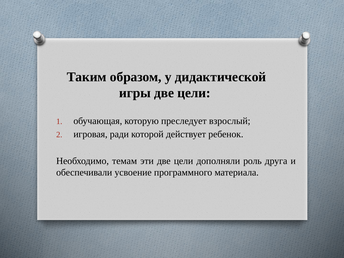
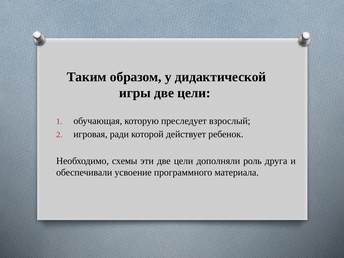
темам: темам -> схемы
